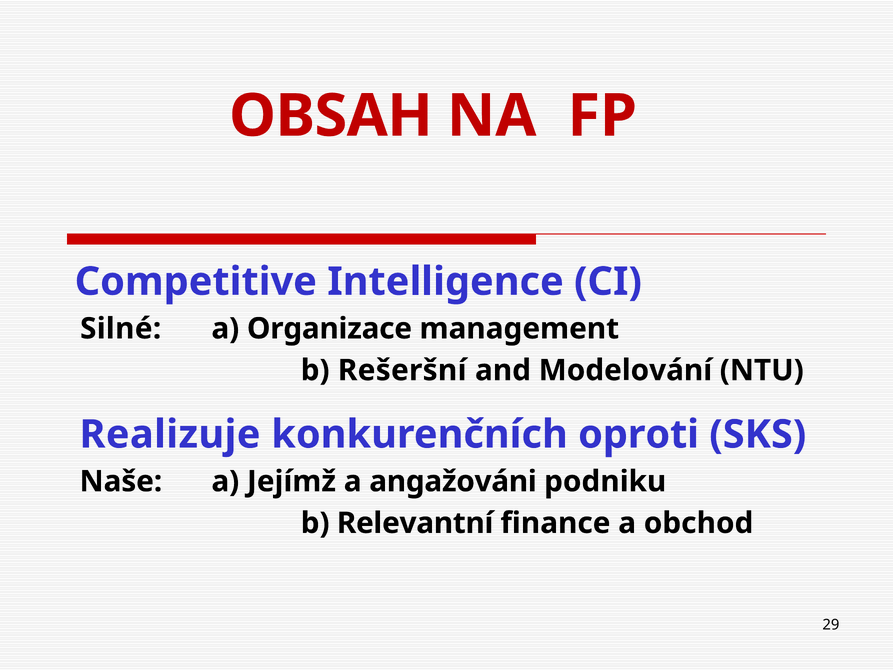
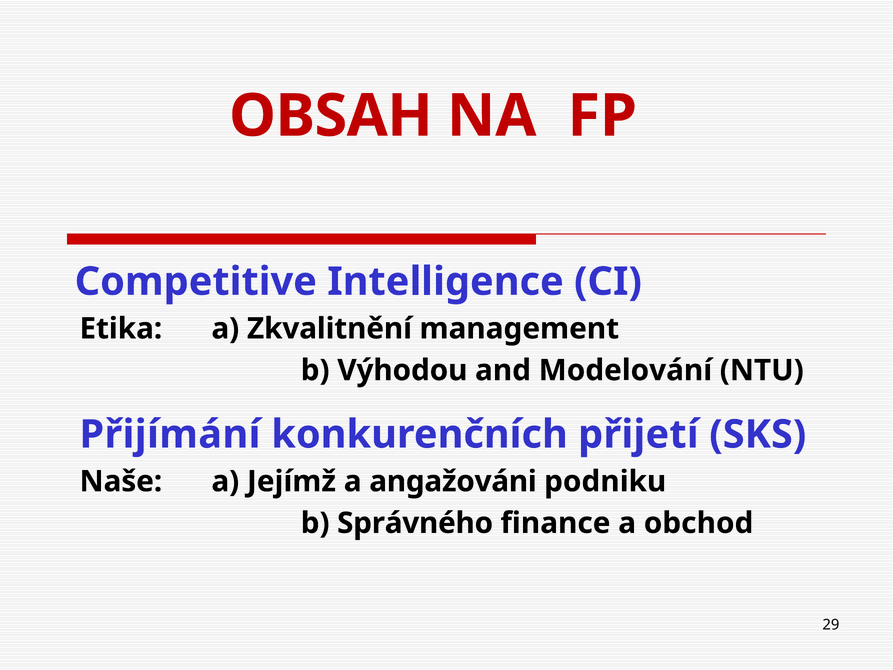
Silné: Silné -> Etika
Organizace: Organizace -> Zkvalitnění
Rešeršní: Rešeršní -> Výhodou
Realizuje: Realizuje -> Přijímání
oproti: oproti -> přijetí
Relevantní: Relevantní -> Správného
